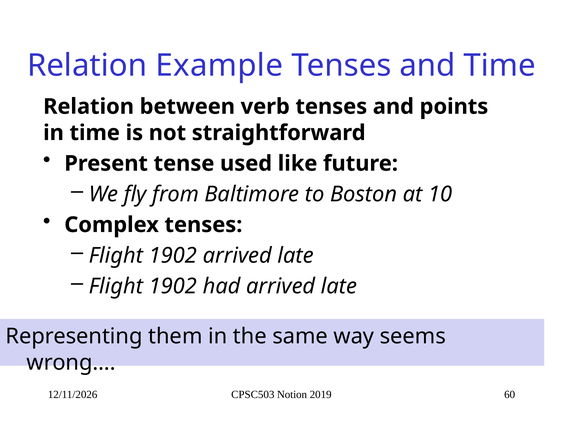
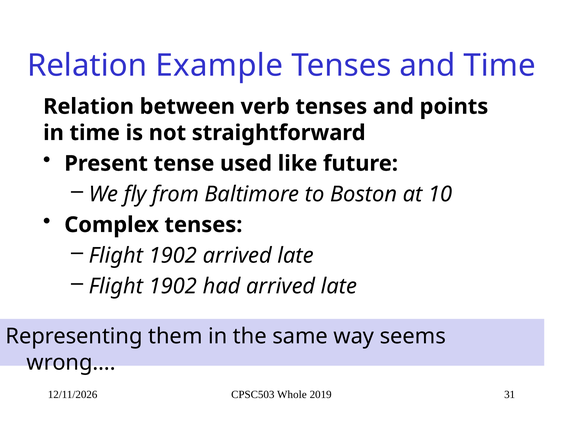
Notion: Notion -> Whole
60: 60 -> 31
